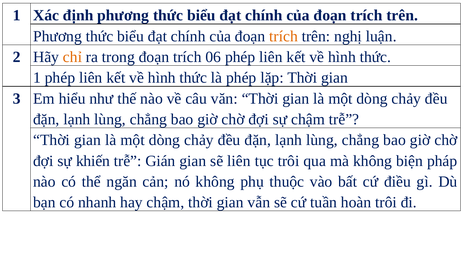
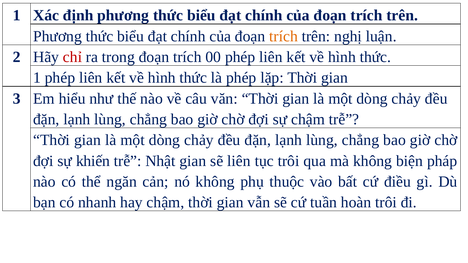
chỉ colour: orange -> red
06: 06 -> 00
Gián: Gián -> Nhật
